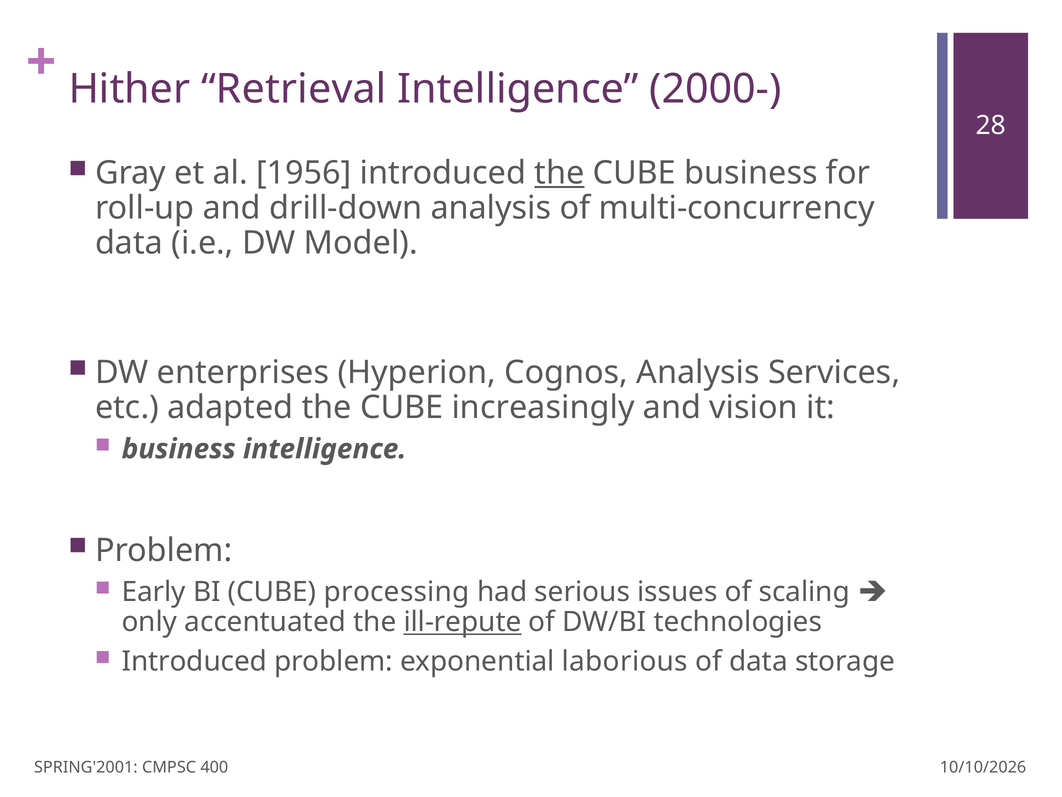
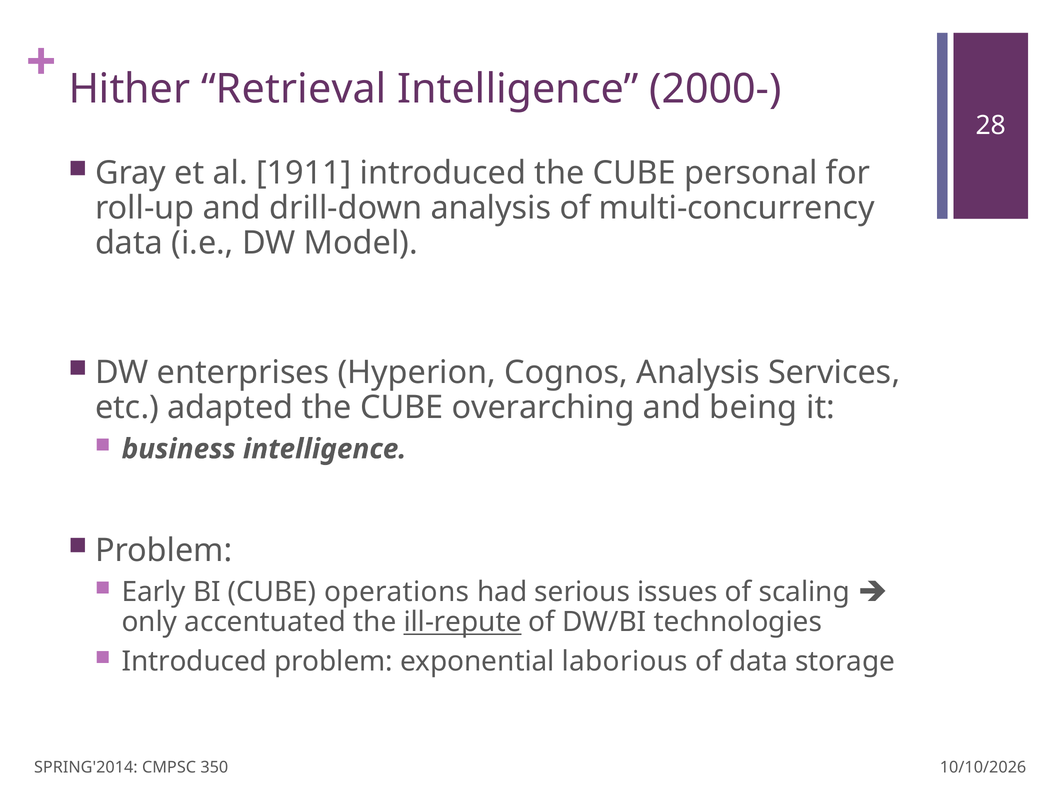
1956: 1956 -> 1911
the at (559, 173) underline: present -> none
CUBE business: business -> personal
increasingly: increasingly -> overarching
vision: vision -> being
processing: processing -> operations
SPRING'2001: SPRING'2001 -> SPRING'2014
400: 400 -> 350
